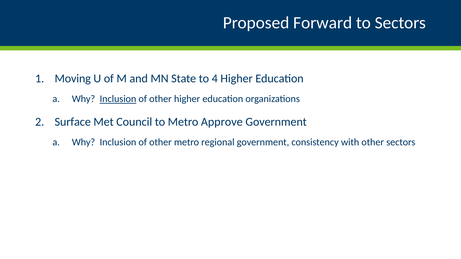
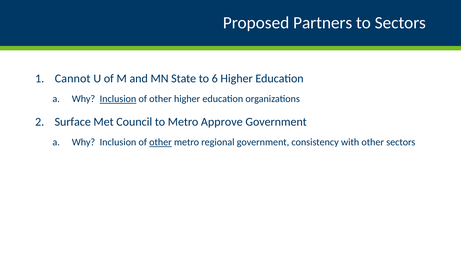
Forward: Forward -> Partners
Moving: Moving -> Cannot
4: 4 -> 6
other at (160, 142) underline: none -> present
